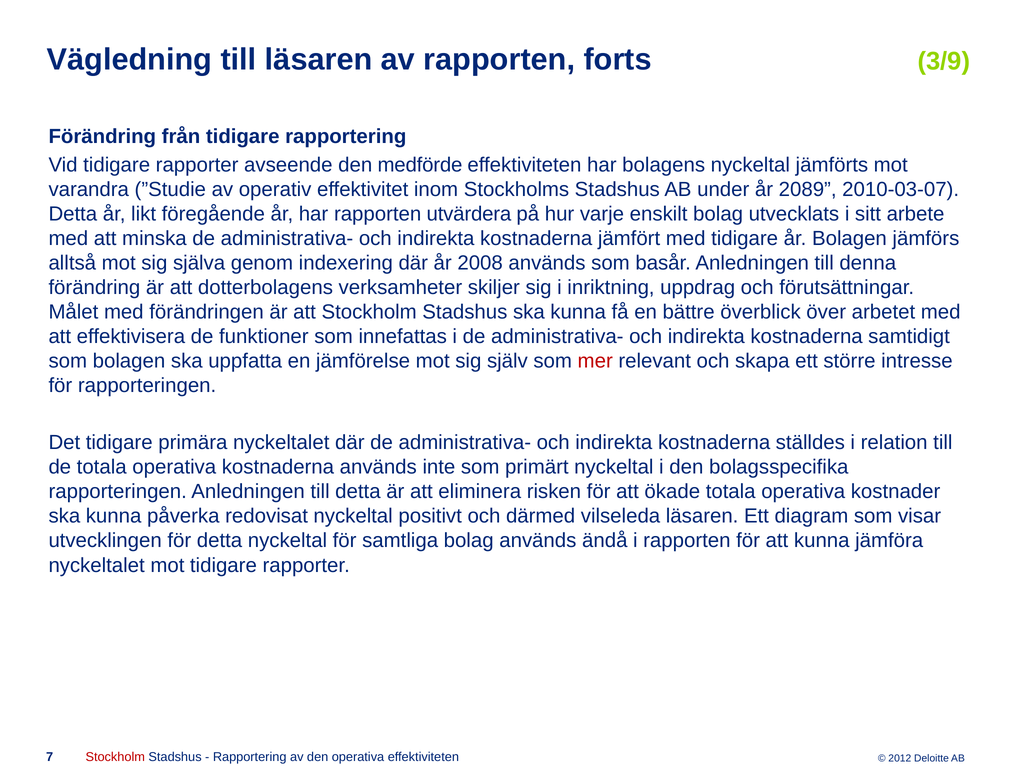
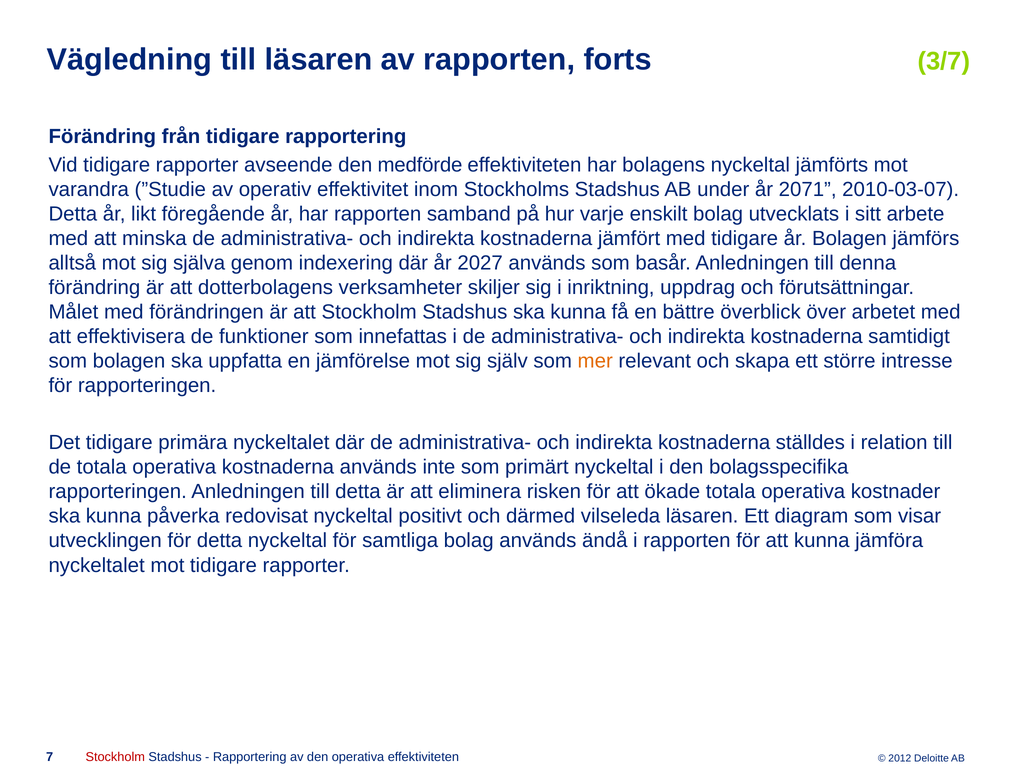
3/9: 3/9 -> 3/7
2089: 2089 -> 2071
utvärdera: utvärdera -> samband
2008: 2008 -> 2027
mer colour: red -> orange
